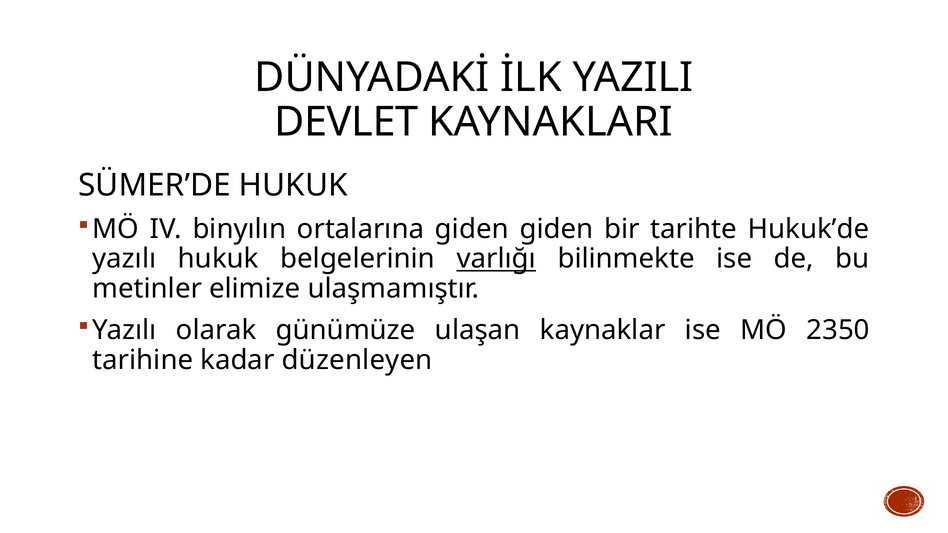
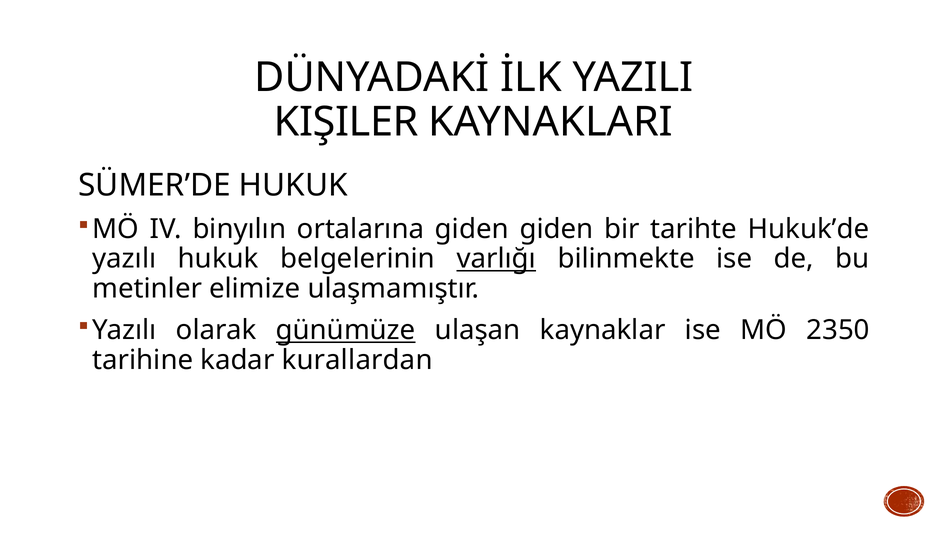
DEVLET: DEVLET -> KIŞILER
günümüze underline: none -> present
düzenleyen: düzenleyen -> kurallardan
